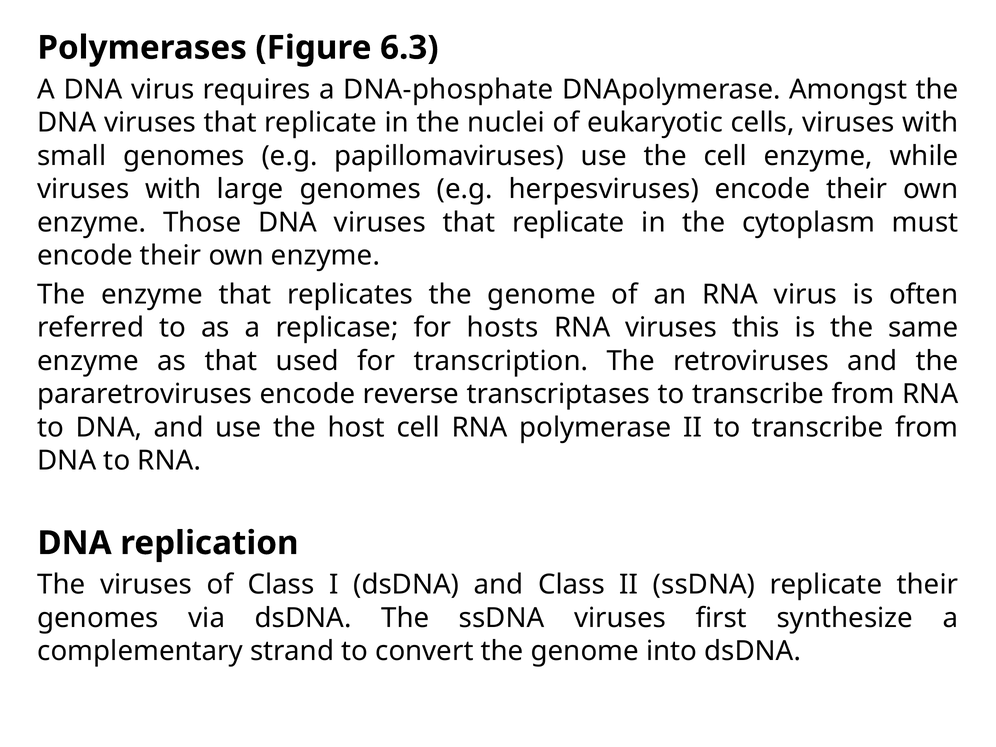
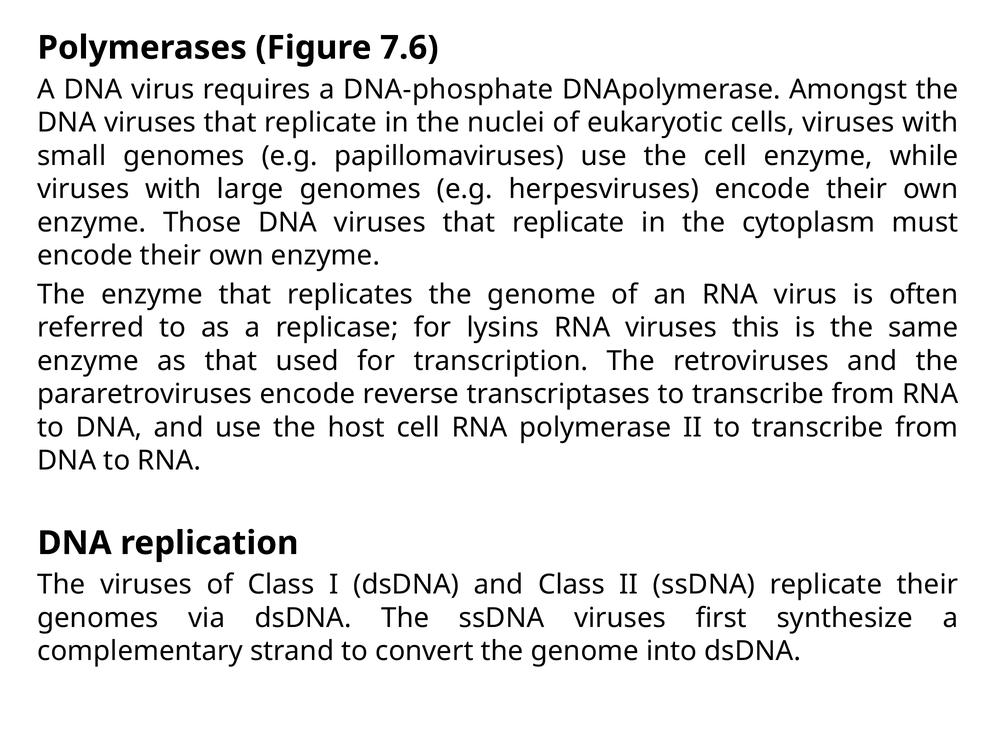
6.3: 6.3 -> 7.6
hosts: hosts -> lysins
